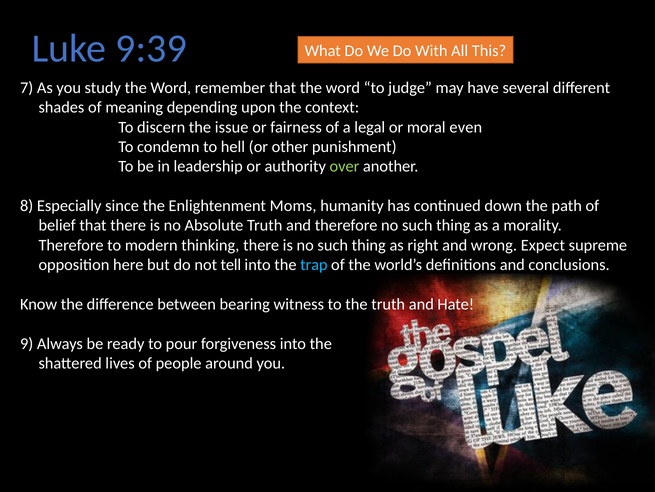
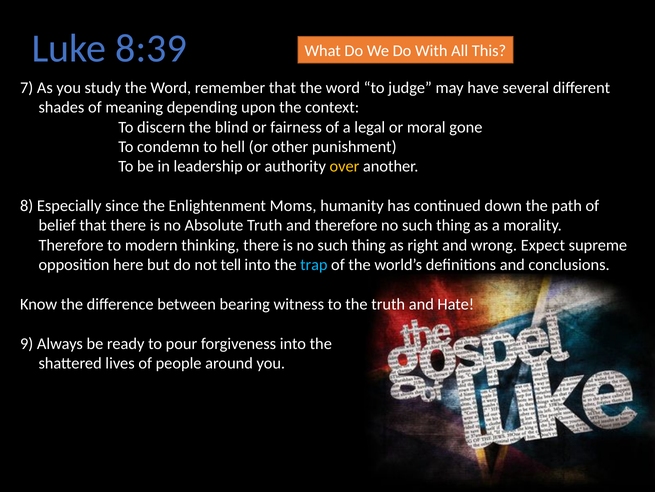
9:39: 9:39 -> 8:39
issue: issue -> blind
even: even -> gone
over colour: light green -> yellow
